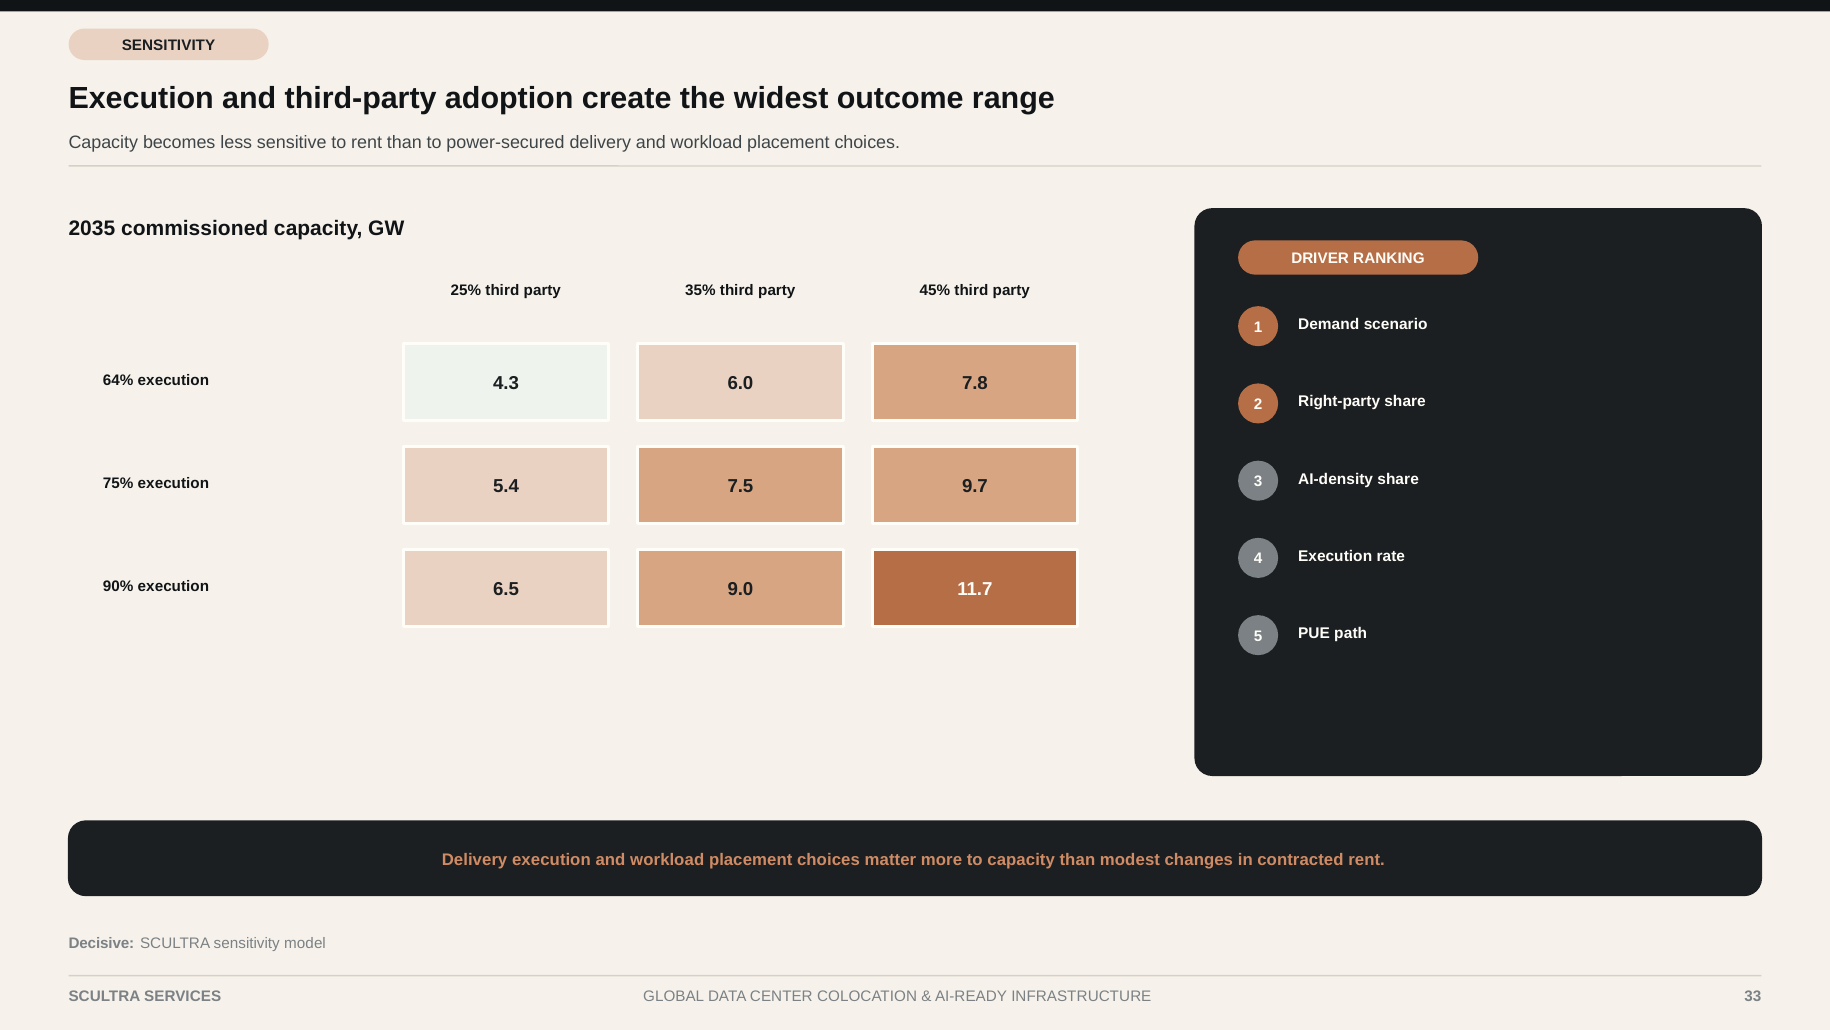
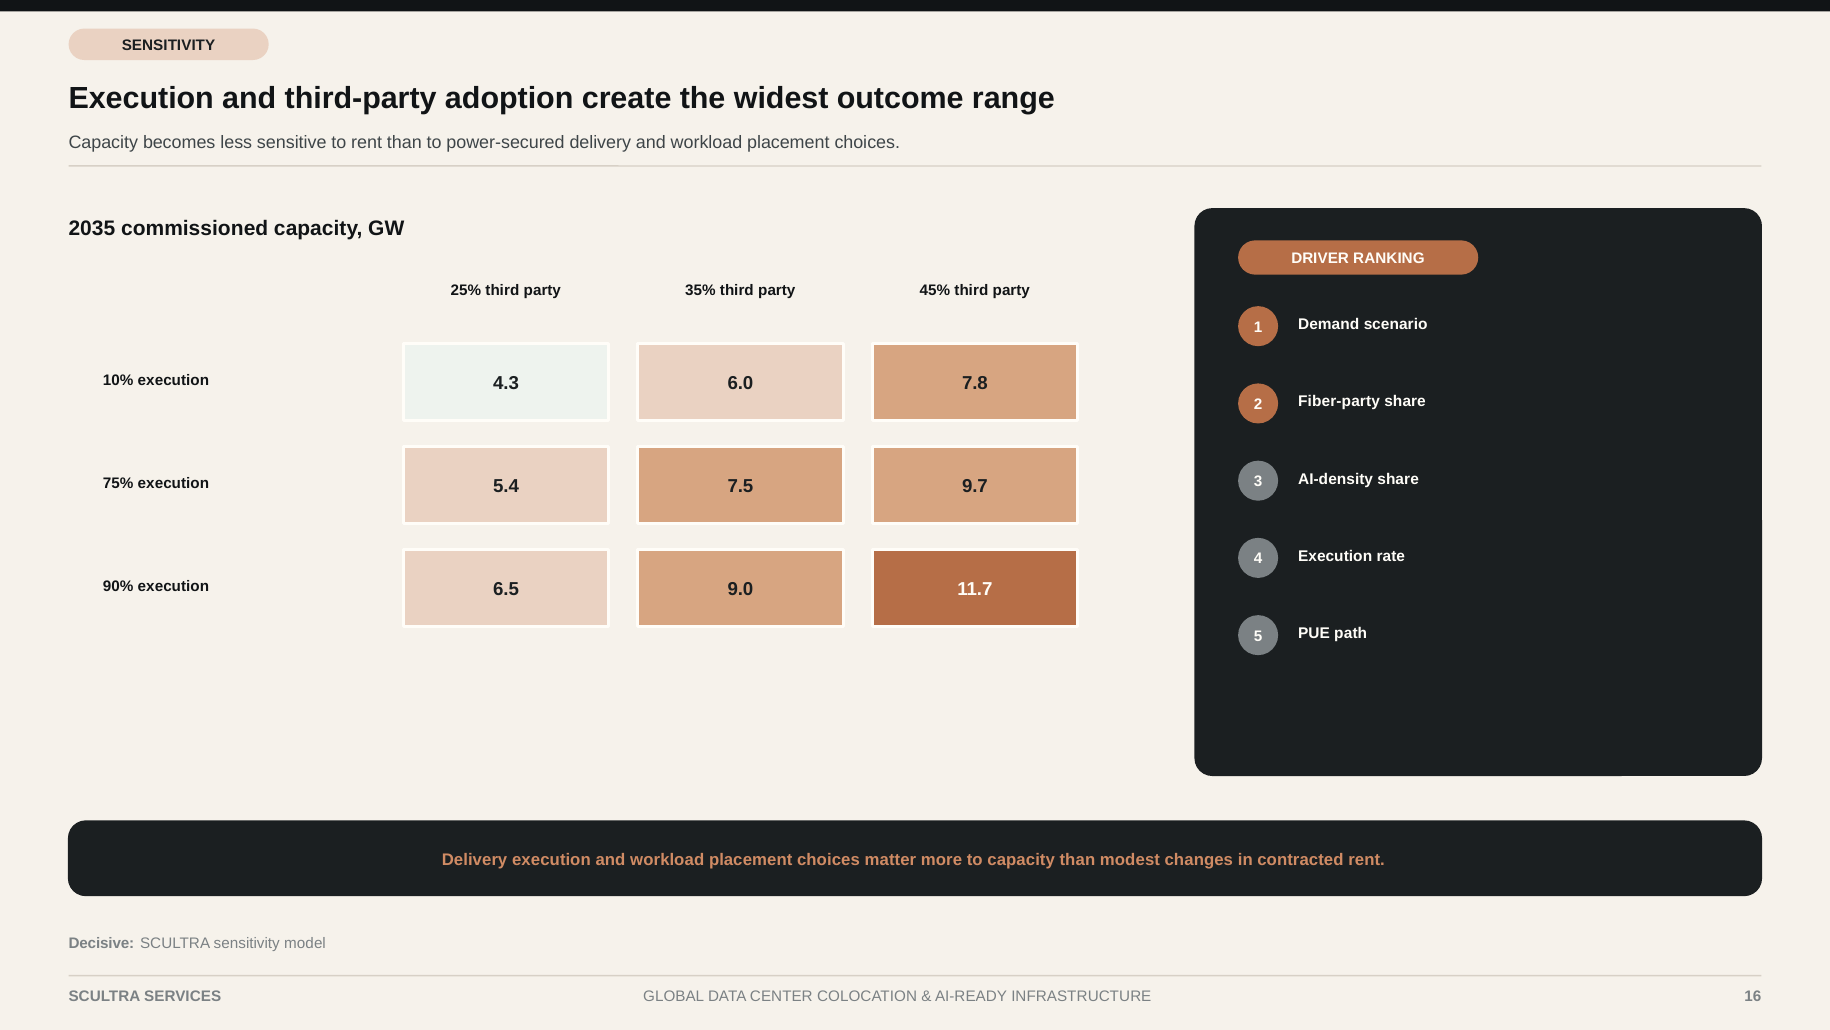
64%: 64% -> 10%
Right-party: Right-party -> Fiber-party
33: 33 -> 16
